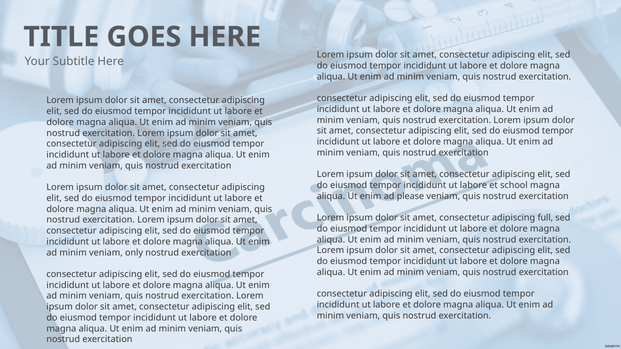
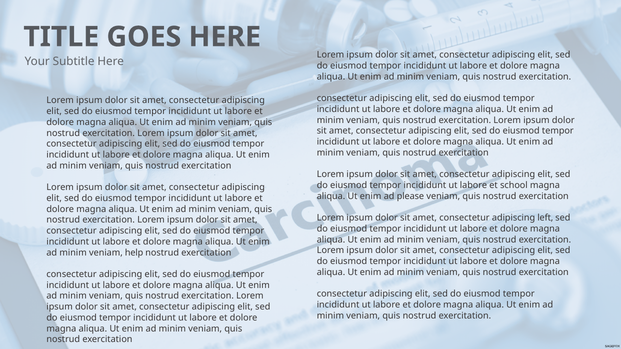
full: full -> left
only: only -> help
